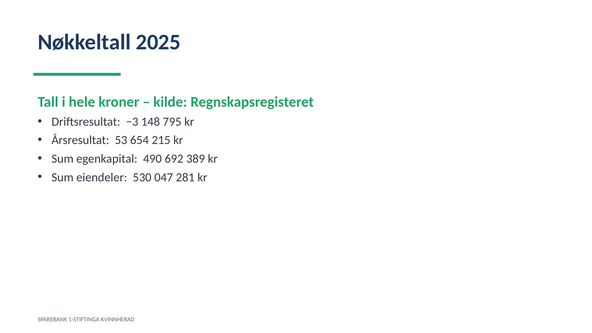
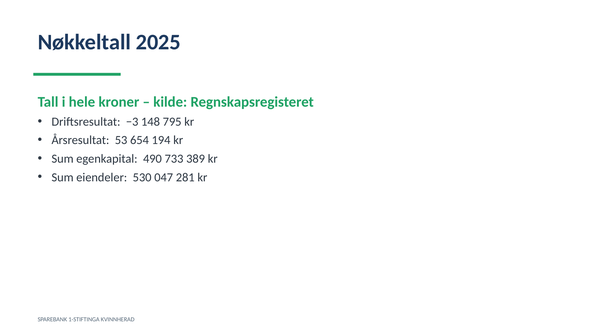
215: 215 -> 194
692: 692 -> 733
